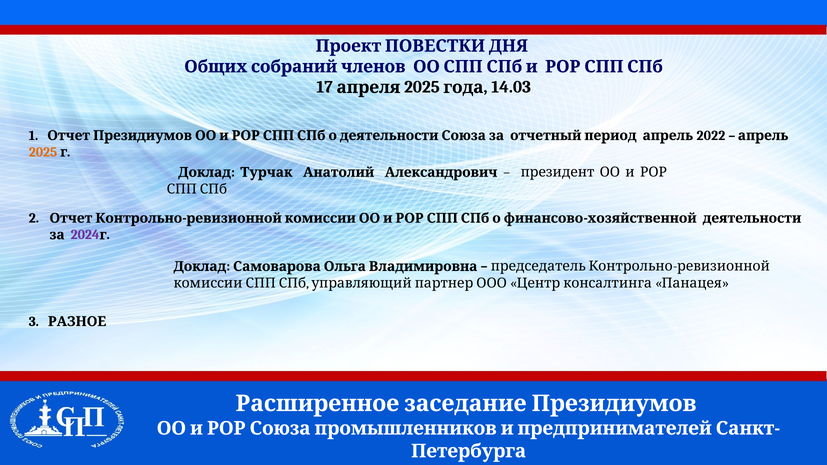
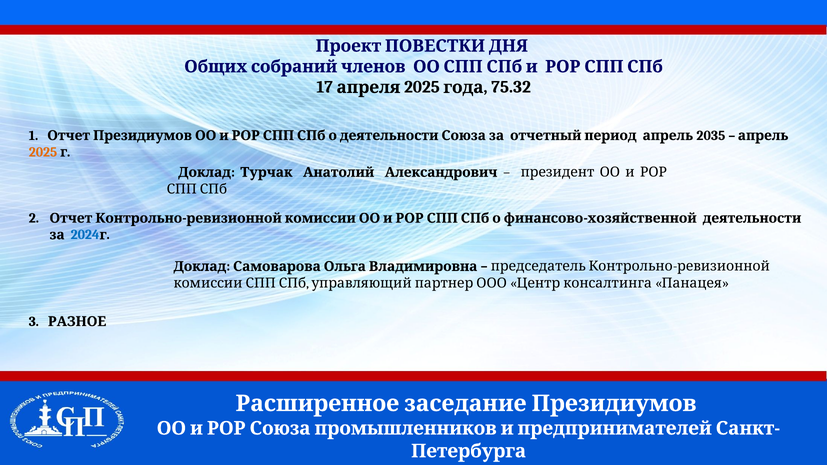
14.03: 14.03 -> 75.32
2022: 2022 -> 2035
2024 colour: purple -> blue
